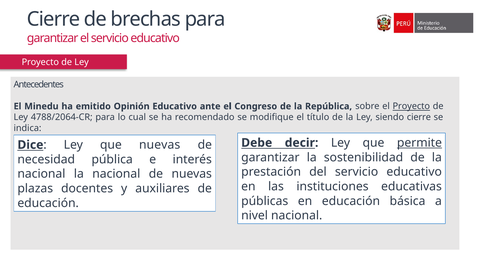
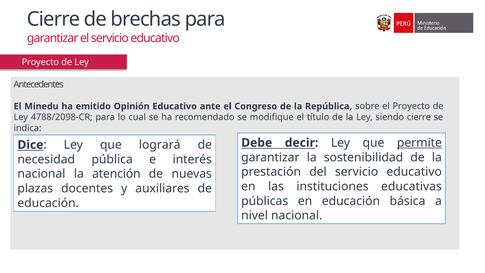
Proyecto at (411, 106) underline: present -> none
4788/2064-CR: 4788/2064-CR -> 4788/2098-CR
que nuevas: nuevas -> logrará
la nacional: nacional -> atención
